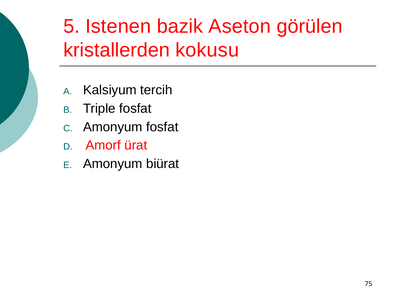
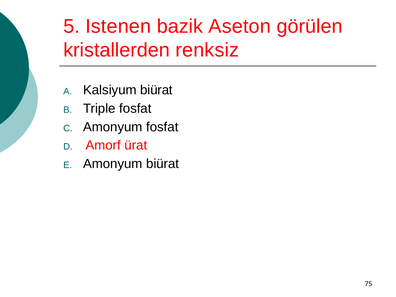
kokusu: kokusu -> renksiz
Kalsiyum tercih: tercih -> biürat
